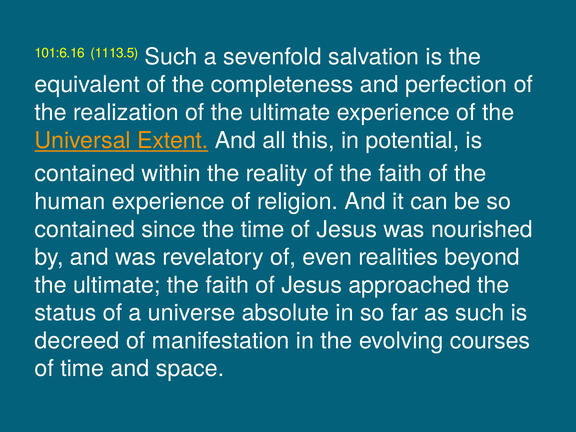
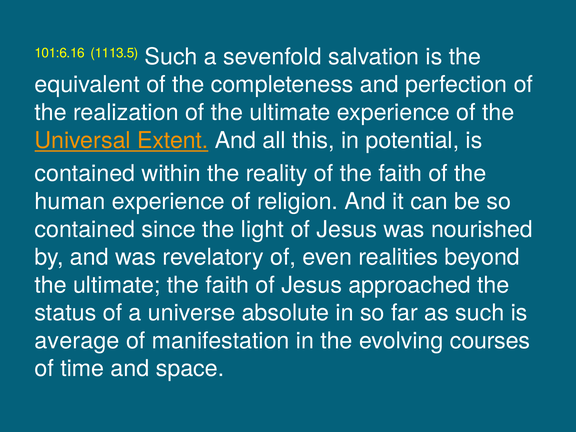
the time: time -> light
decreed: decreed -> average
